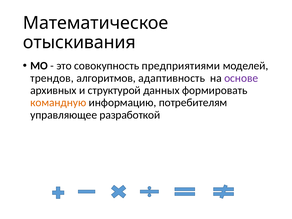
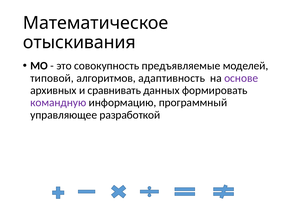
предприятиями: предприятиями -> предъявляемые
трендов: трендов -> типовой
структурой: структурой -> сравнивать
командную colour: orange -> purple
потребителям: потребителям -> программный
